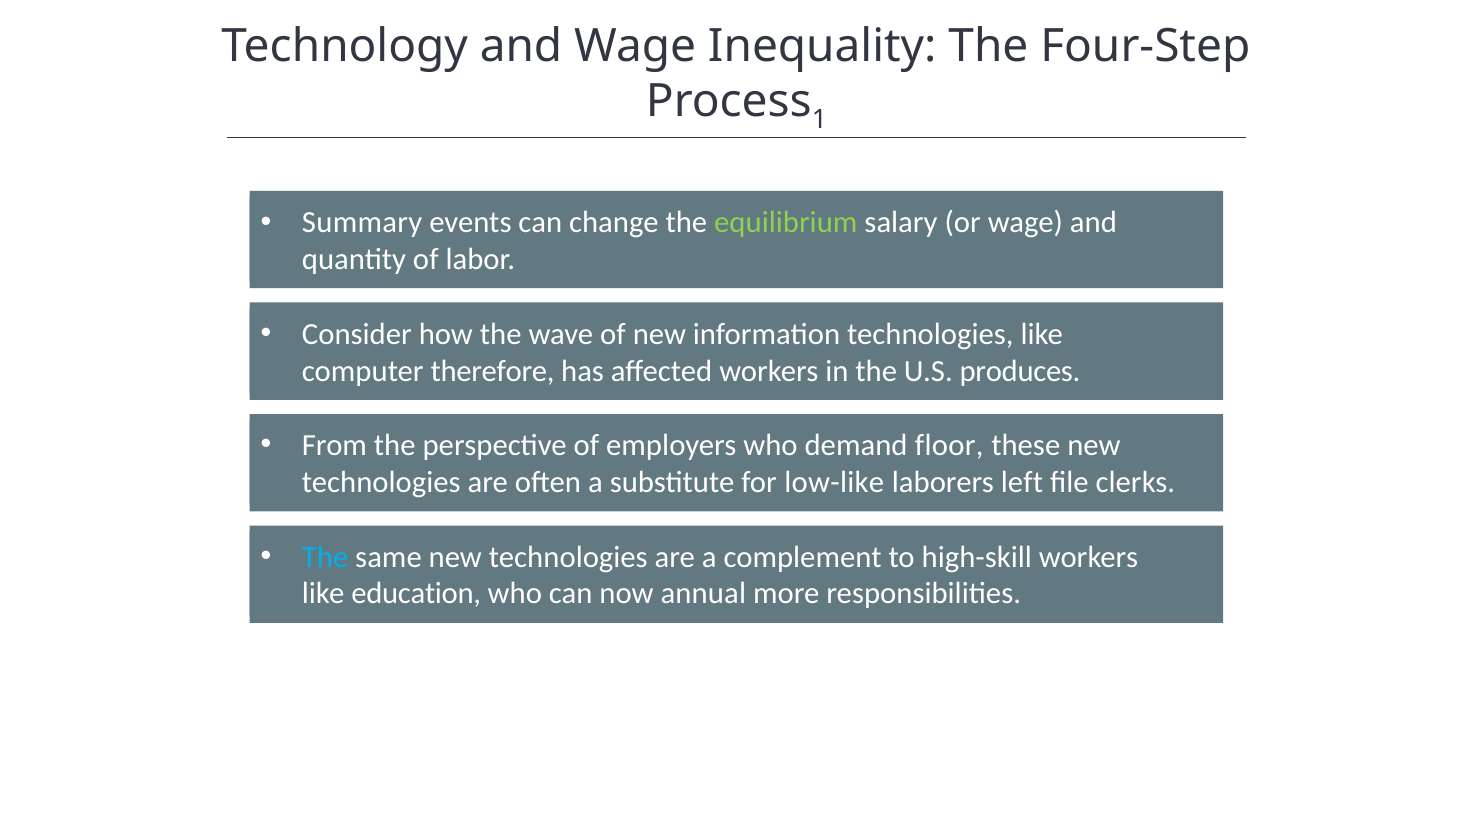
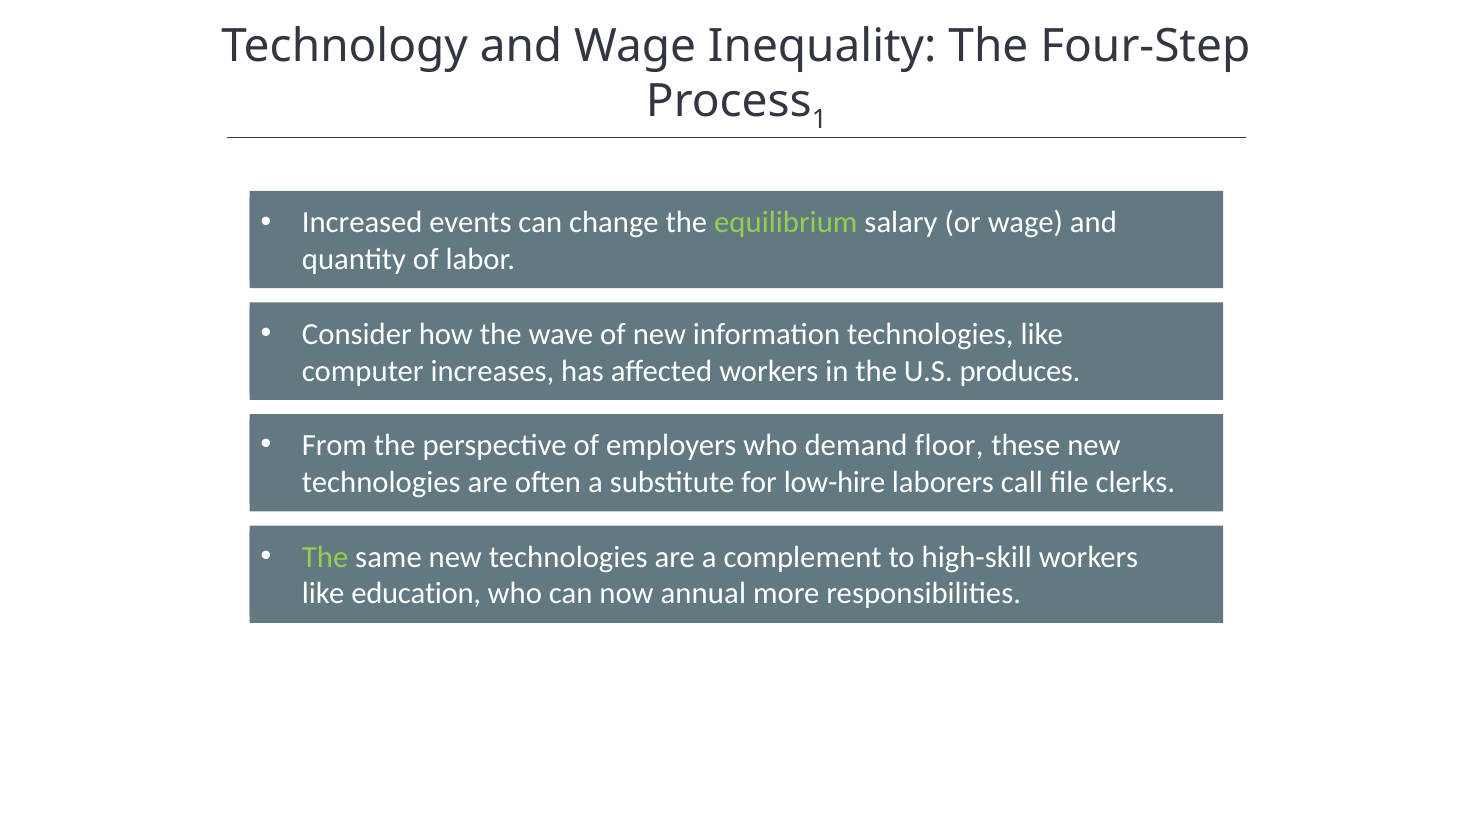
Summary: Summary -> Increased
therefore: therefore -> increases
low-like: low-like -> low-hire
left: left -> call
The at (325, 557) colour: light blue -> light green
